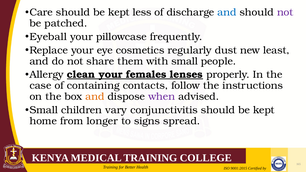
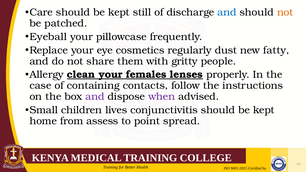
less: less -> still
not at (285, 12) colour: purple -> orange
least: least -> fatty
with small: small -> gritty
and at (95, 97) colour: orange -> purple
vary: vary -> lives
longer: longer -> assess
signs: signs -> point
